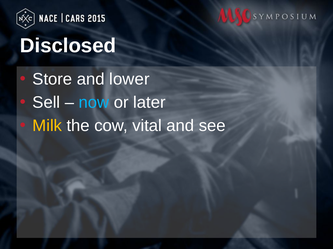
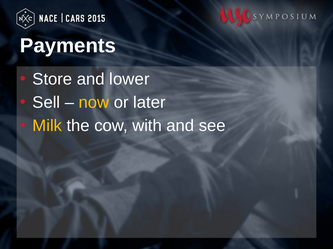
Disclosed: Disclosed -> Payments
now colour: light blue -> yellow
vital: vital -> with
